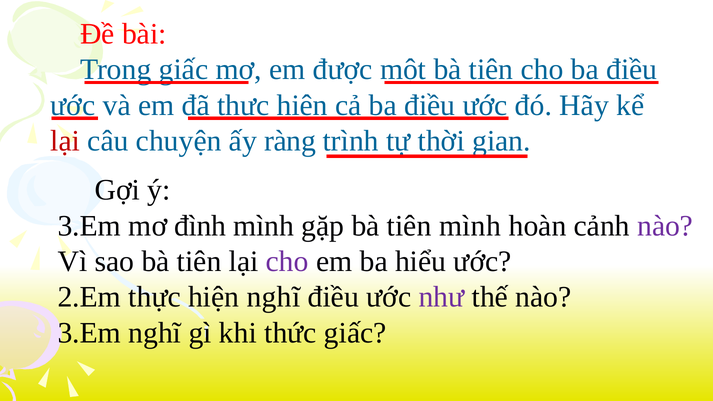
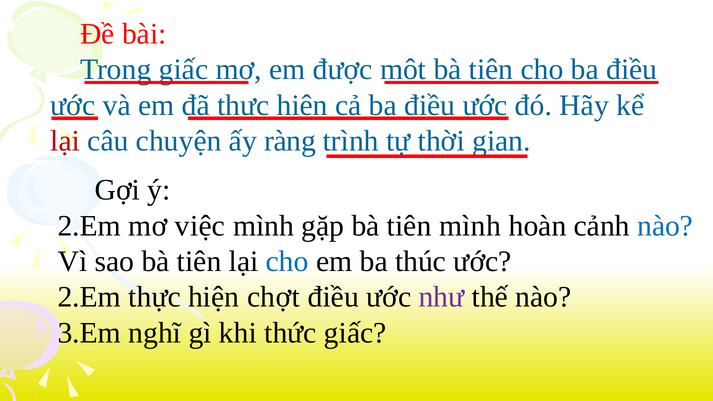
3.Em at (89, 226): 3.Em -> 2.Em
đình: đình -> việc
nào at (665, 226) colour: purple -> blue
cho at (287, 261) colour: purple -> blue
hiểu: hiểu -> thúc
hiện nghĩ: nghĩ -> chợt
